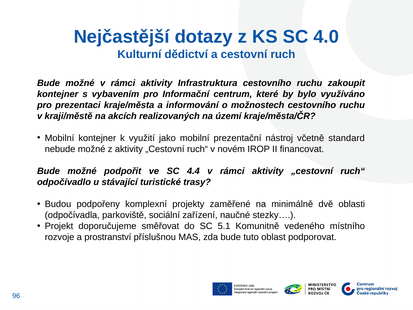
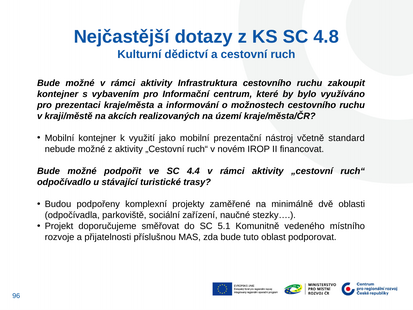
4.0: 4.0 -> 4.8
prostranství: prostranství -> přijatelnosti
